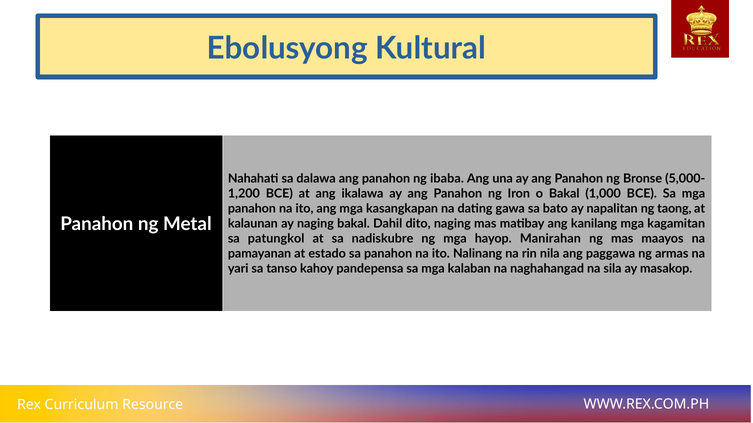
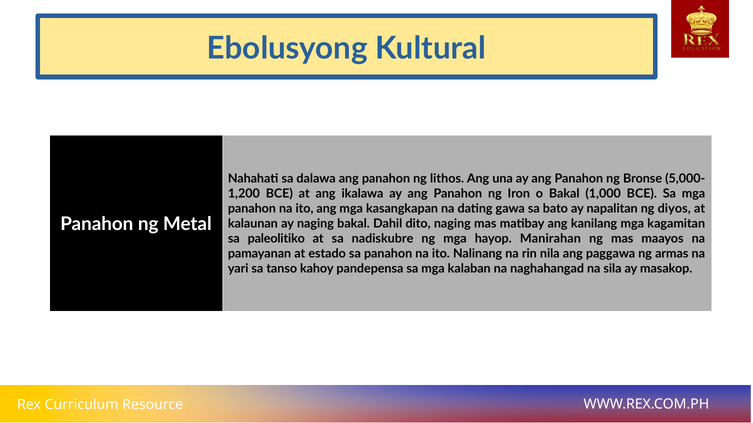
ibaba: ibaba -> lithos
taong: taong -> diyos
patungkol: patungkol -> paleolitiko
